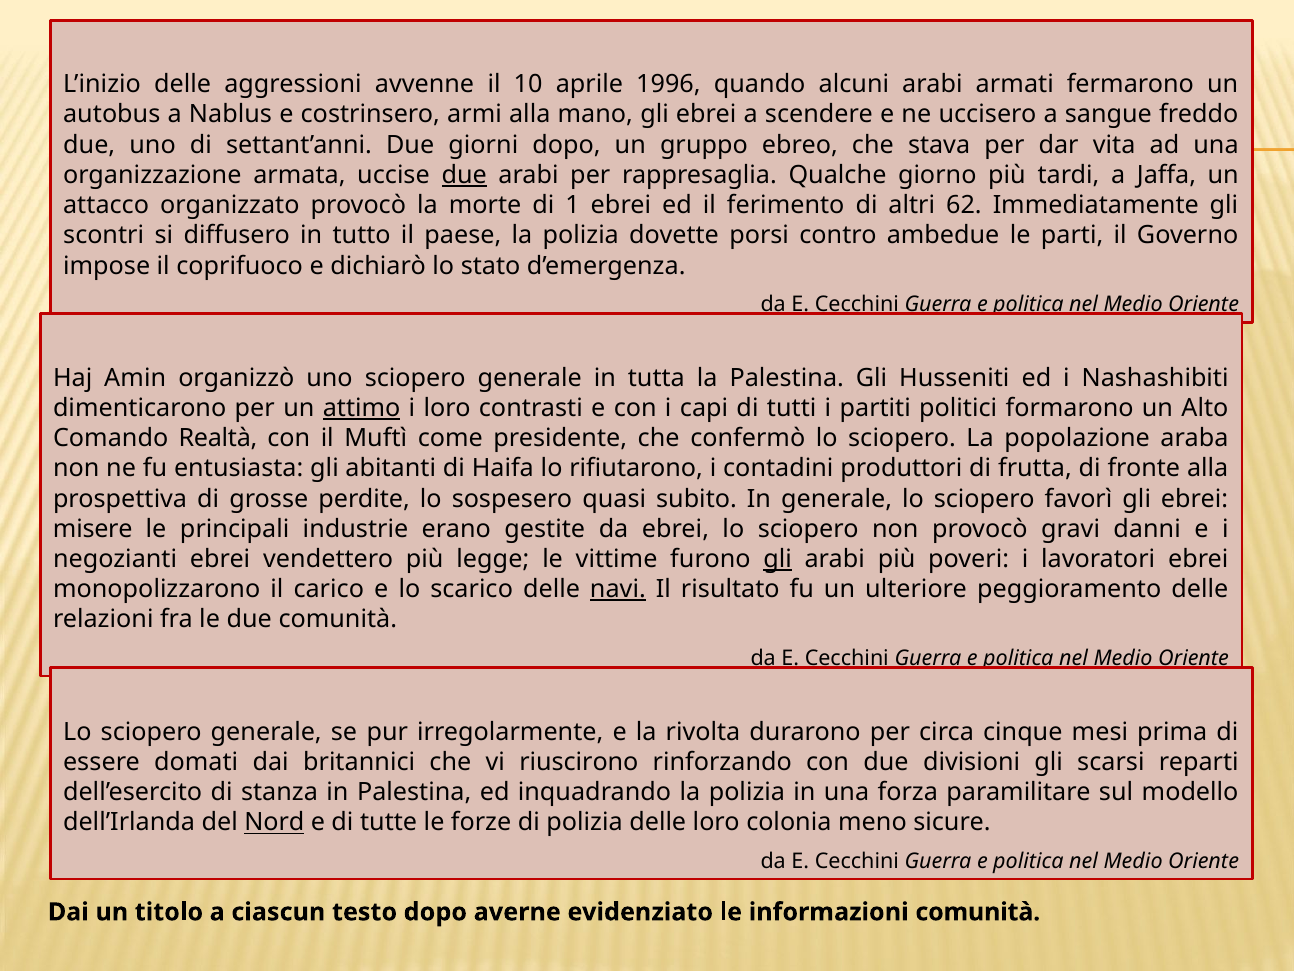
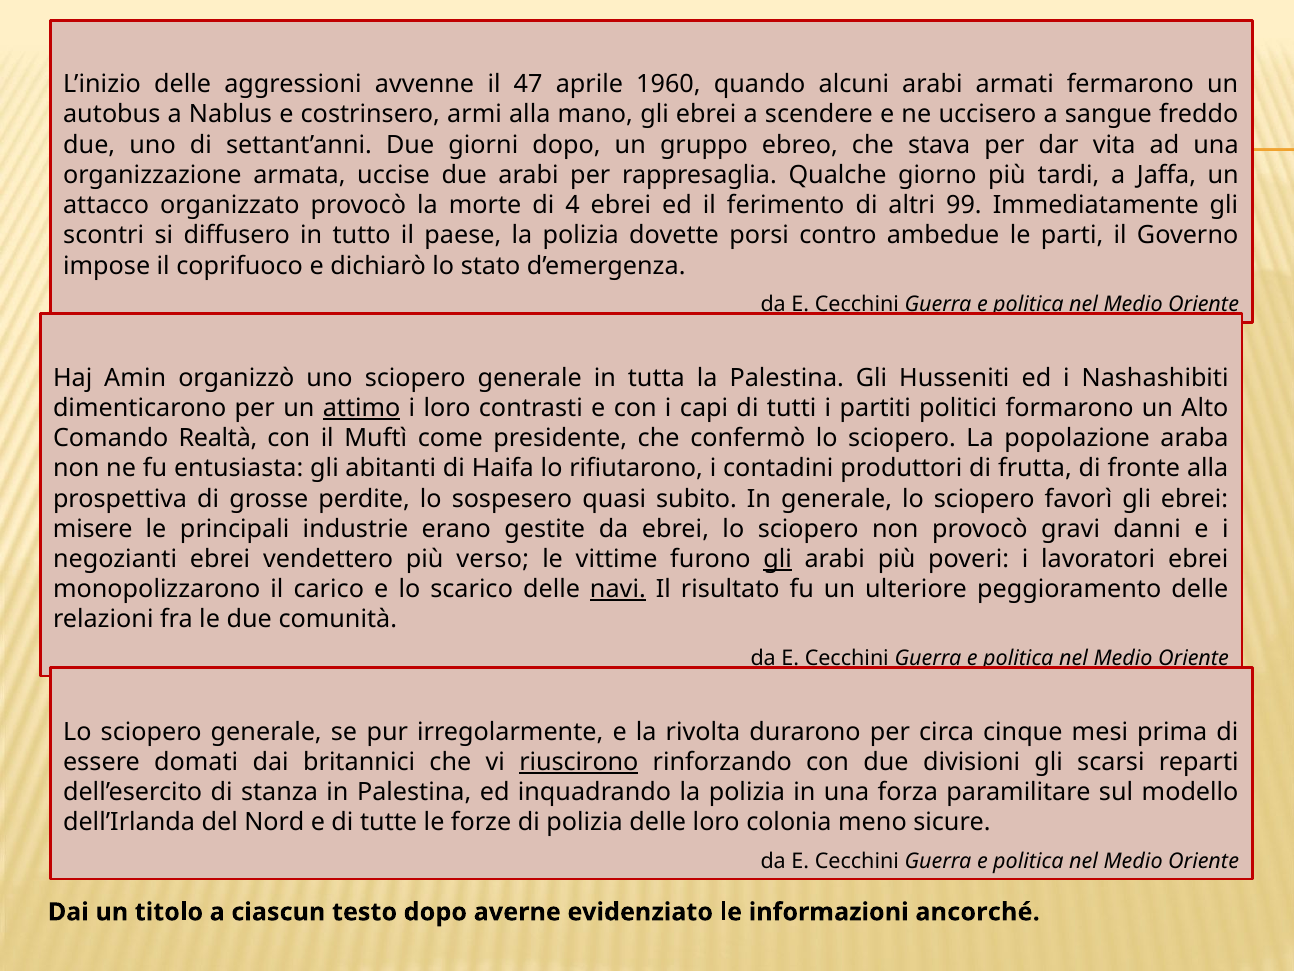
10: 10 -> 47
1996: 1996 -> 1960
due at (464, 175) underline: present -> none
1: 1 -> 4
62: 62 -> 99
legge: legge -> verso
riuscirono underline: none -> present
Nord underline: present -> none
informazioni comunità: comunità -> ancorché
